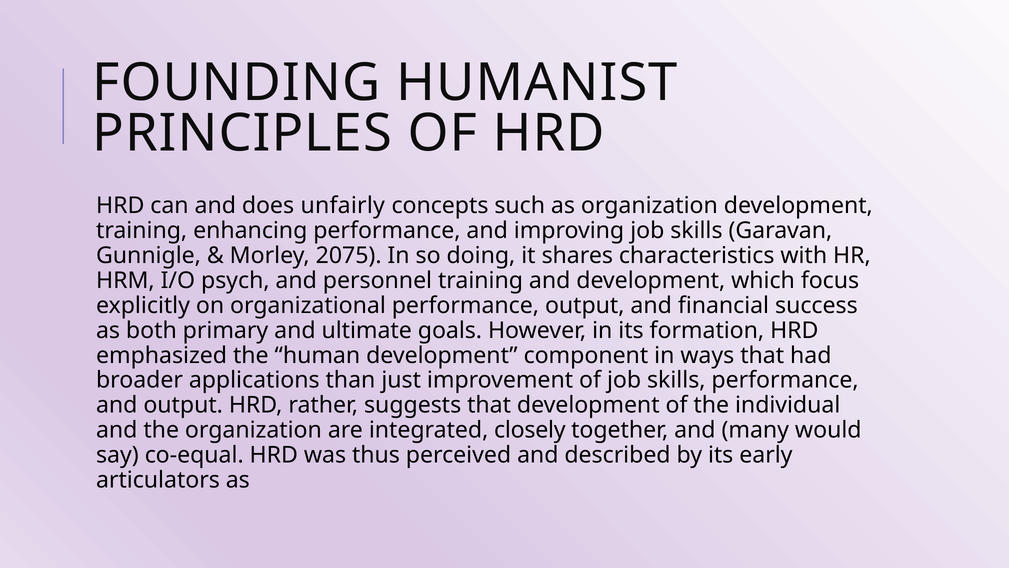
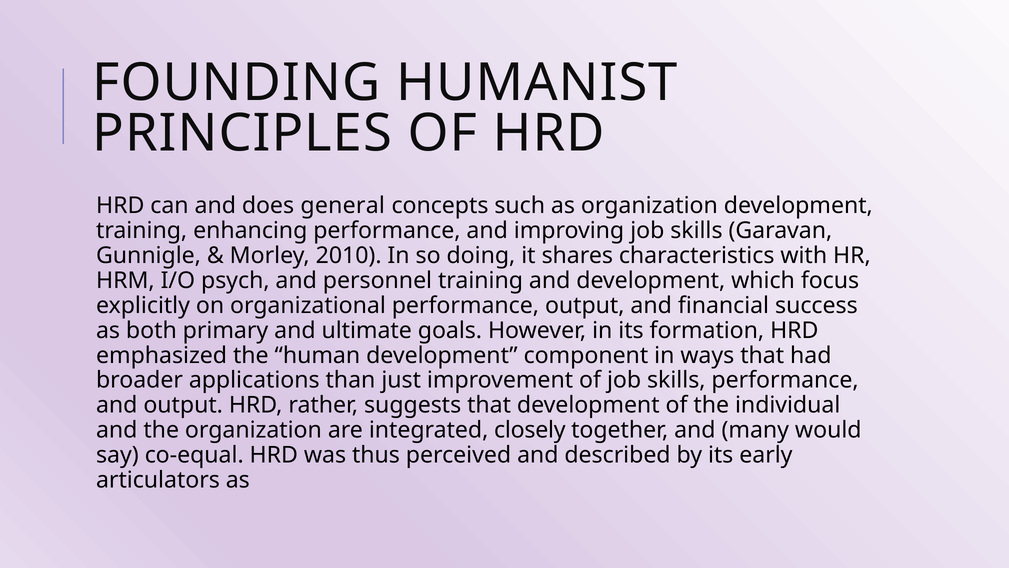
unfairly: unfairly -> general
2075: 2075 -> 2010
